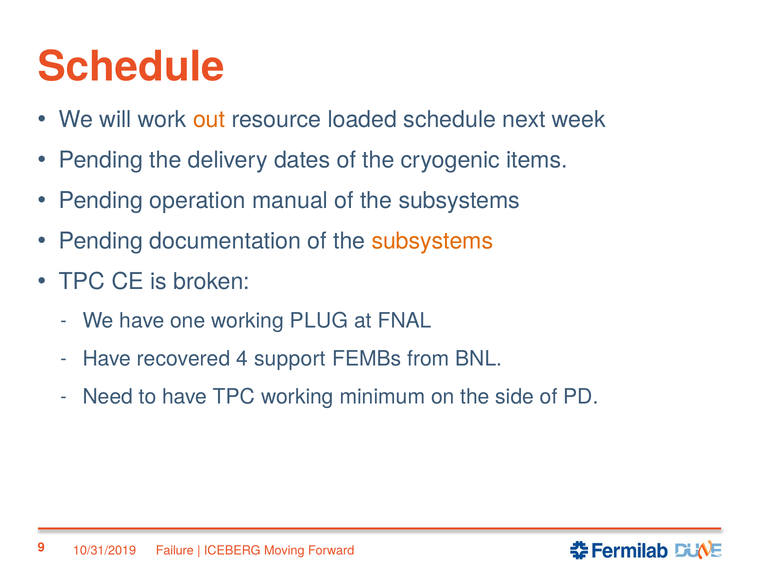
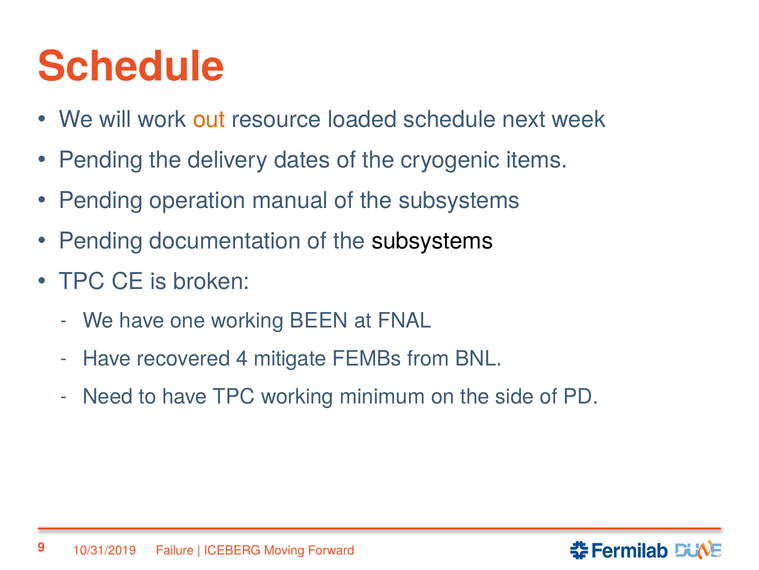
subsystems at (432, 241) colour: orange -> black
PLUG: PLUG -> BEEN
support: support -> mitigate
